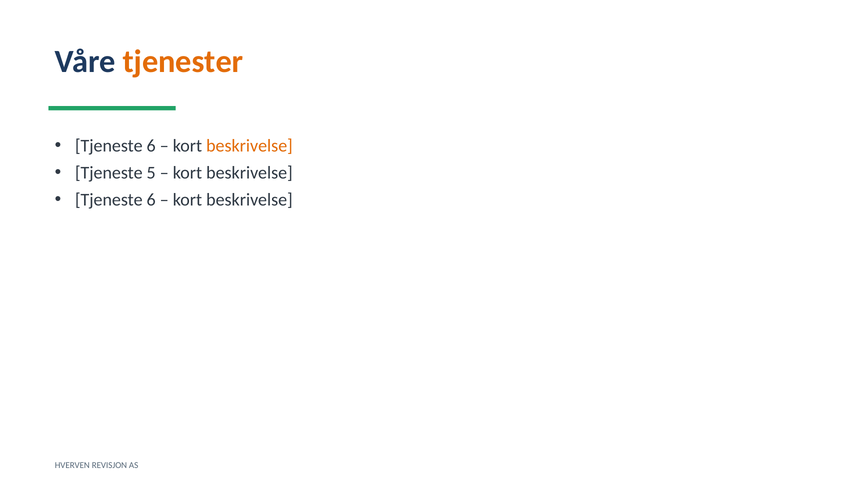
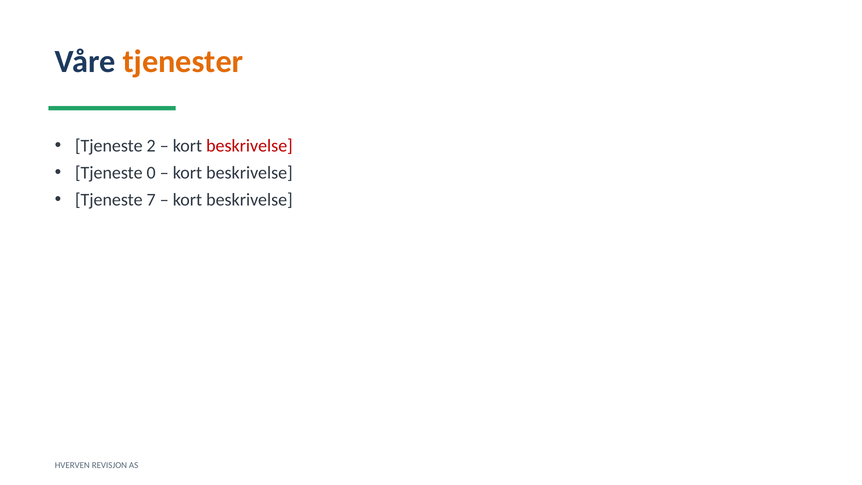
6 at (151, 146): 6 -> 2
beskrivelse at (249, 146) colour: orange -> red
5: 5 -> 0
6 at (151, 200): 6 -> 7
